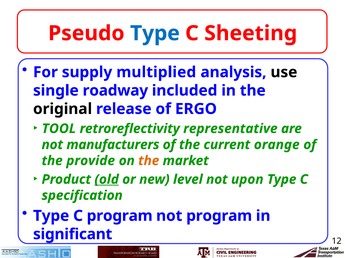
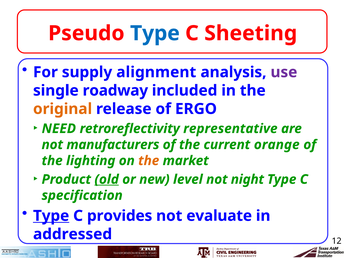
multiplied: multiplied -> alignment
use colour: black -> purple
original colour: black -> orange
TOOL: TOOL -> NEED
provide: provide -> lighting
upon: upon -> night
Type at (51, 216) underline: none -> present
C program: program -> provides
not program: program -> evaluate
significant: significant -> addressed
